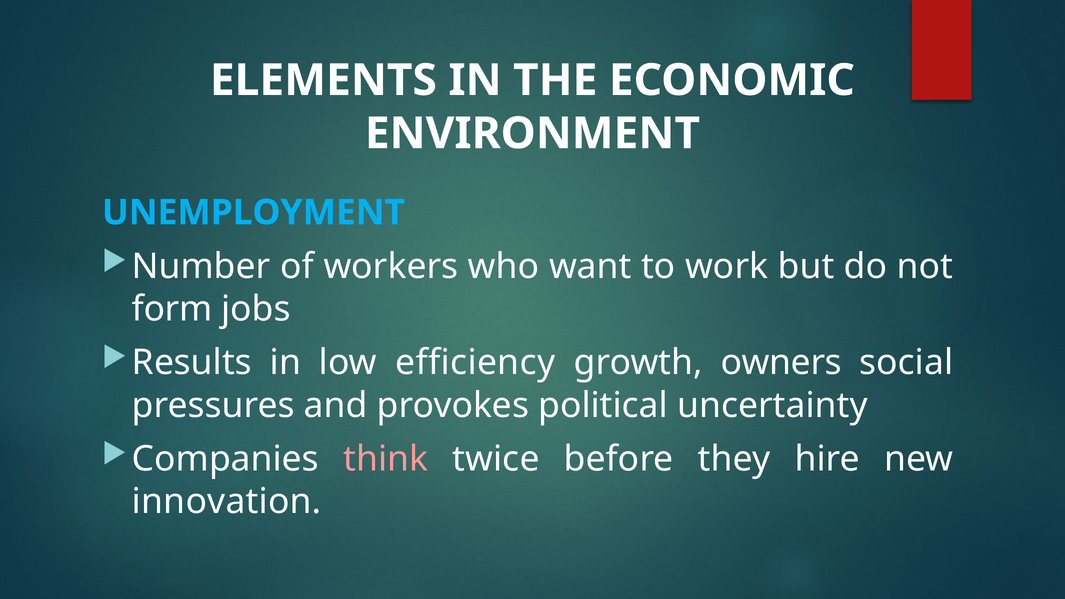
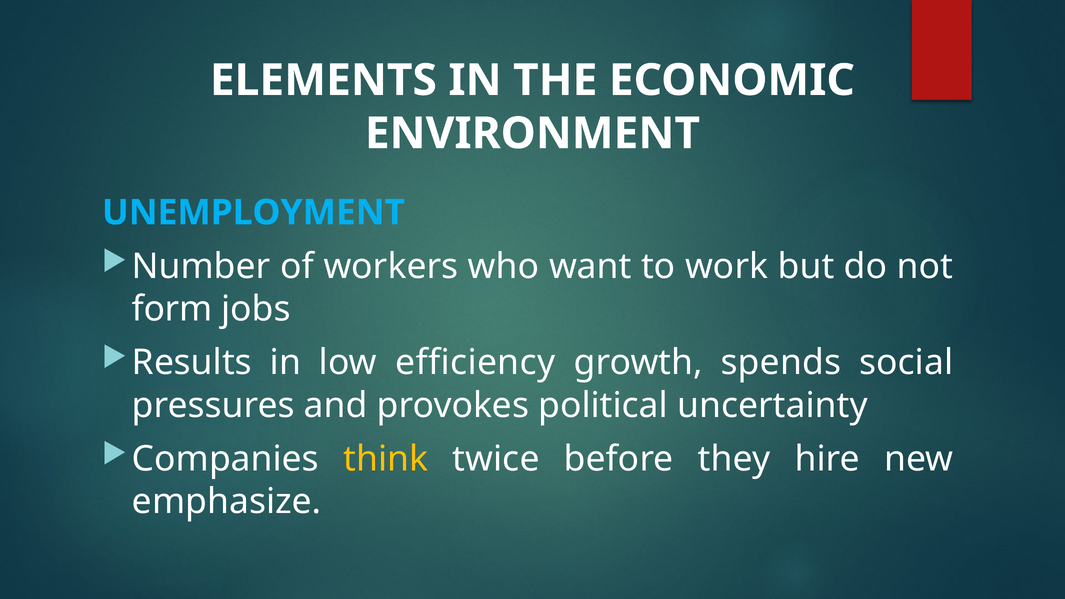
owners: owners -> spends
think colour: pink -> yellow
innovation: innovation -> emphasize
